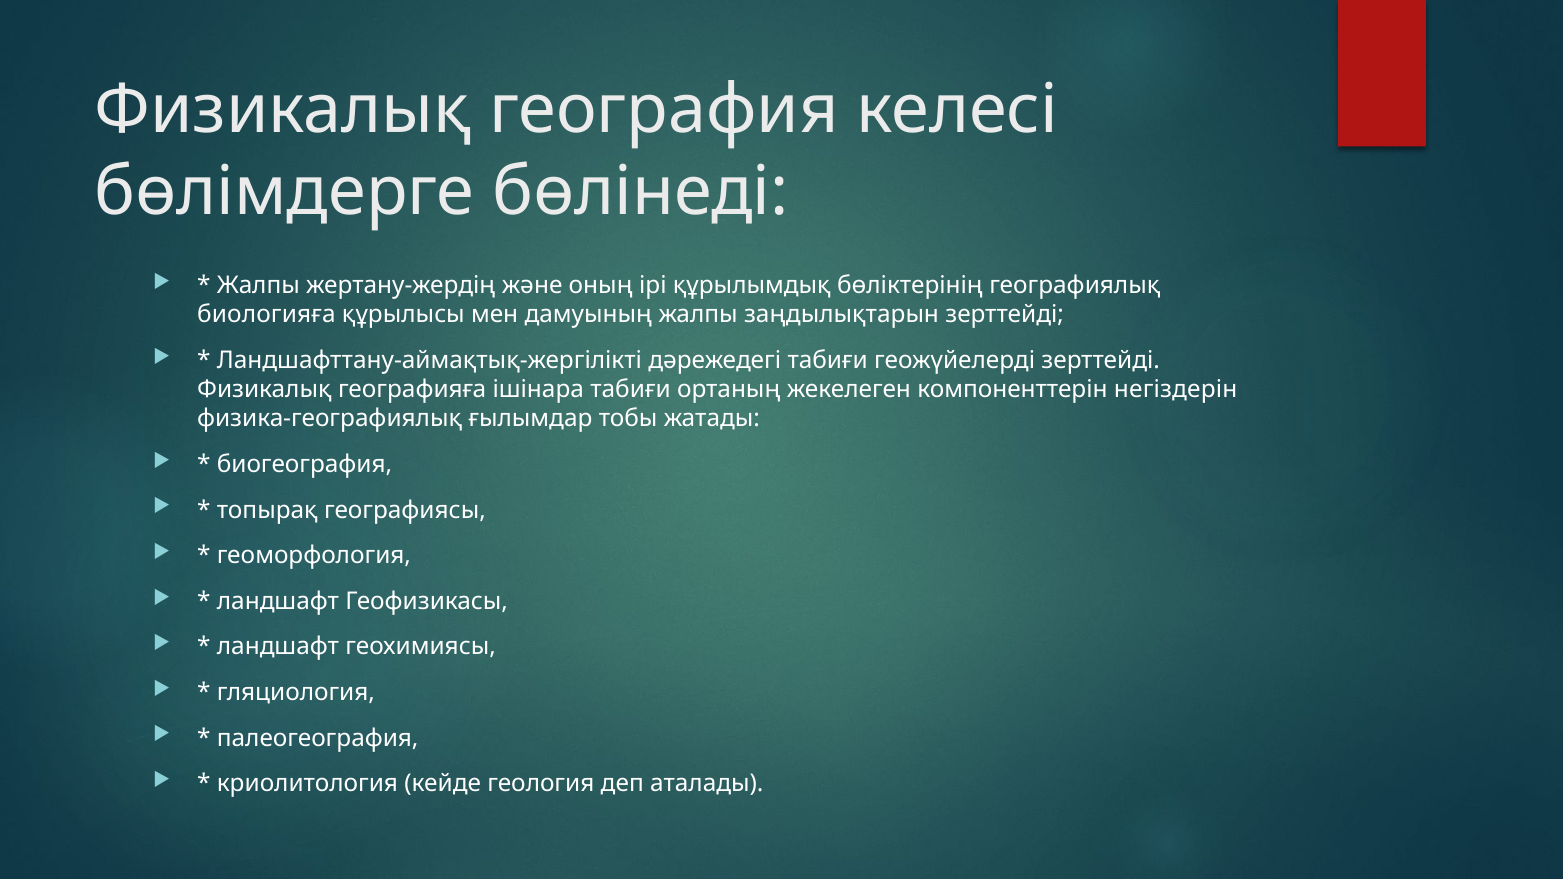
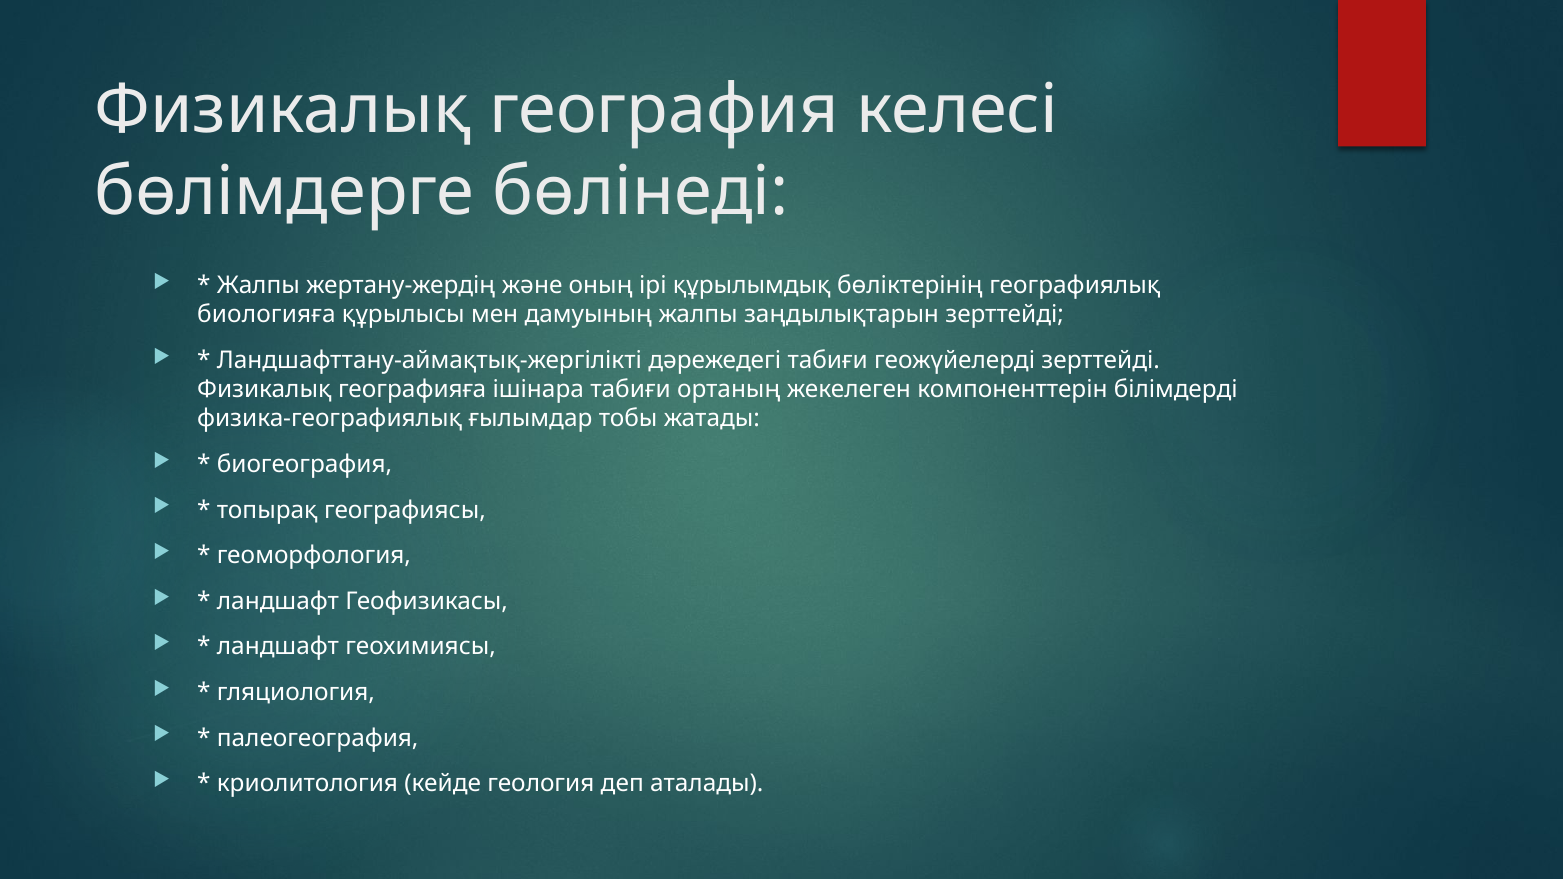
негіздерін: негіздерін -> білімдерді
